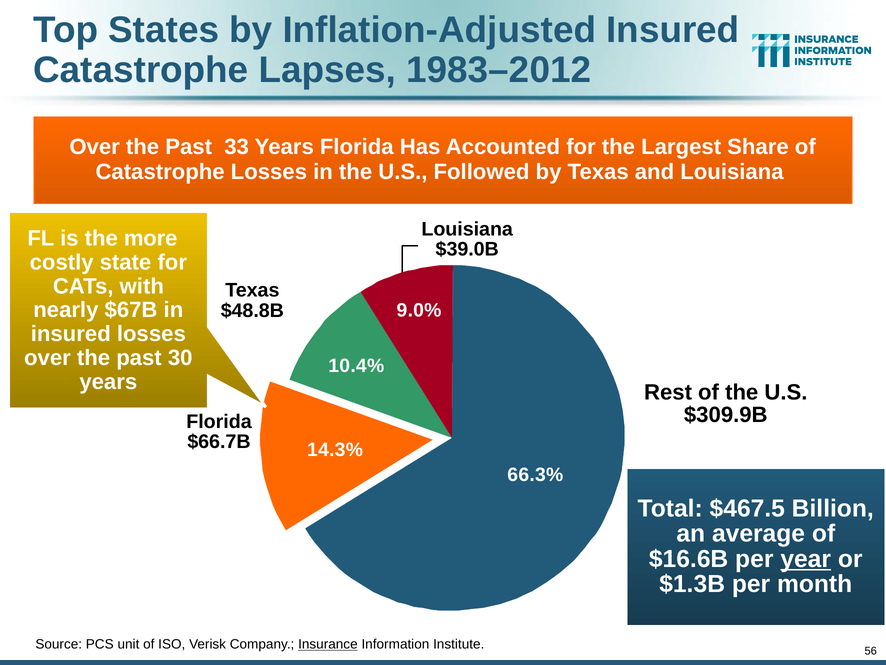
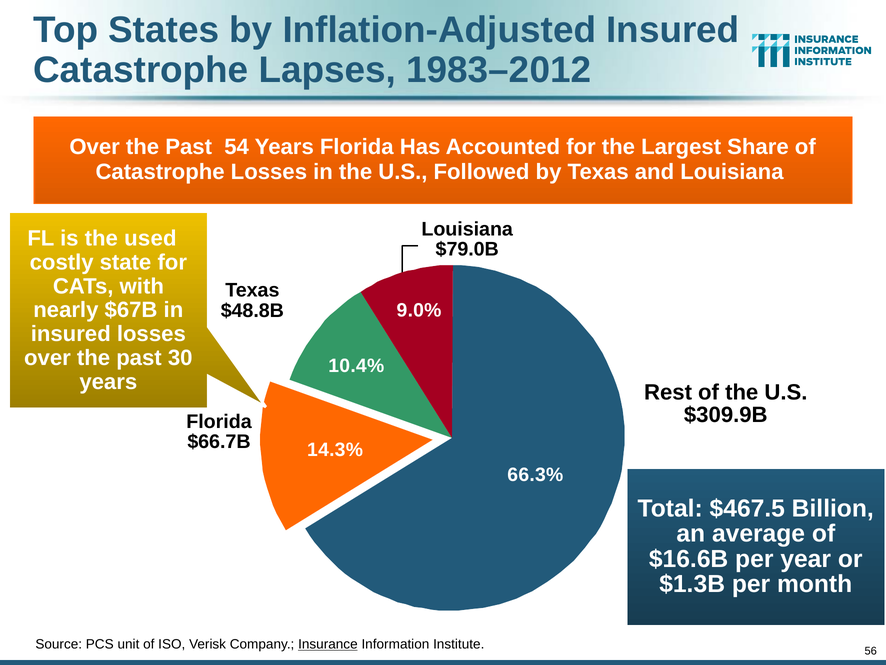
33: 33 -> 54
more: more -> used
$39.0B: $39.0B -> $79.0B
year underline: present -> none
